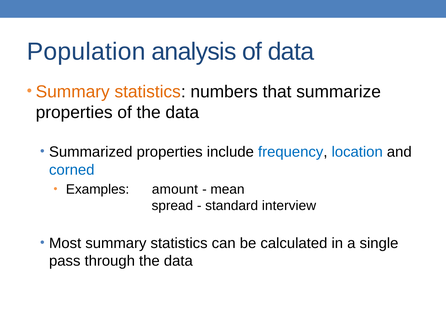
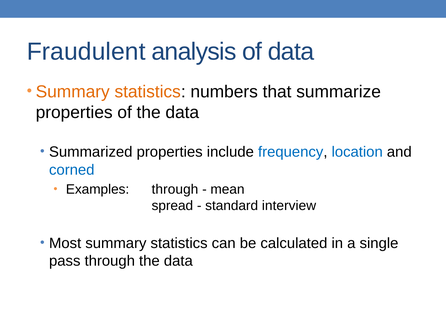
Population: Population -> Fraudulent
Examples amount: amount -> through
